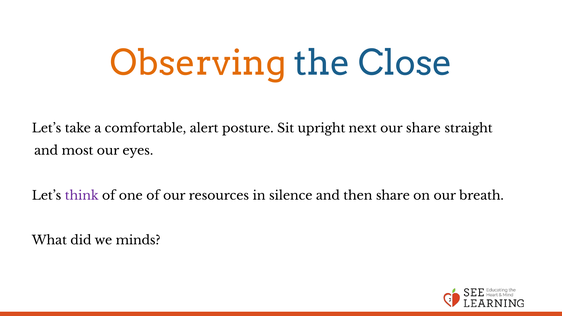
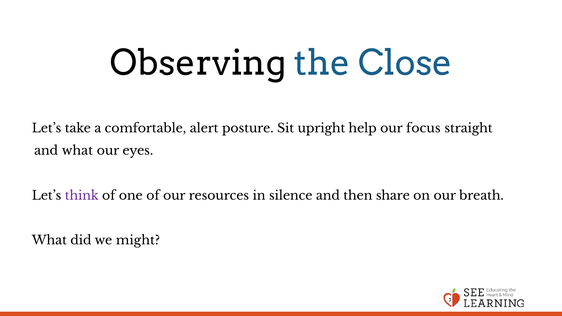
Observing colour: orange -> black
next: next -> help
our share: share -> focus
and most: most -> what
minds: minds -> might
